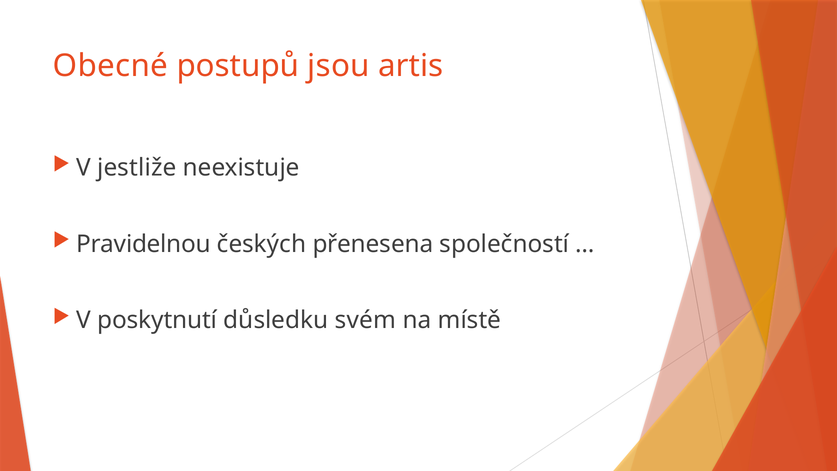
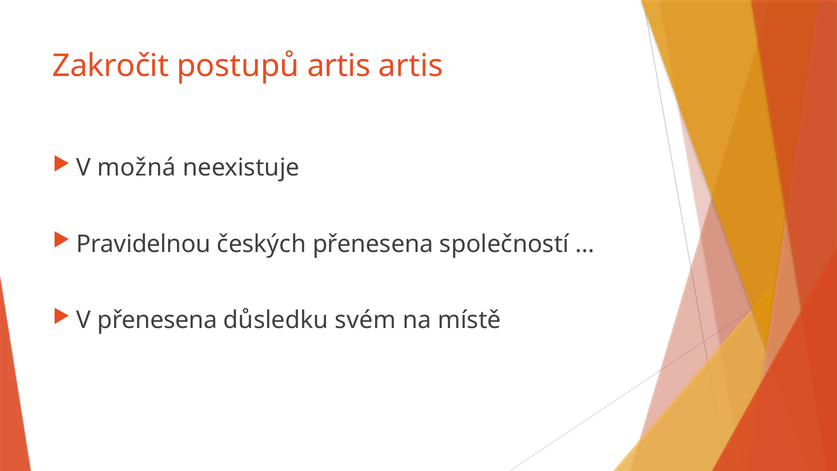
Obecné: Obecné -> Zakročit
postupů jsou: jsou -> artis
jestliže: jestliže -> možná
V poskytnutí: poskytnutí -> přenesena
